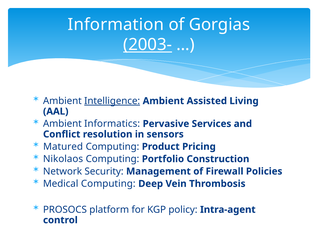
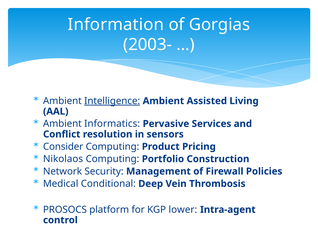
2003- underline: present -> none
Matured: Matured -> Consider
Medical Computing: Computing -> Conditional
policy: policy -> lower
